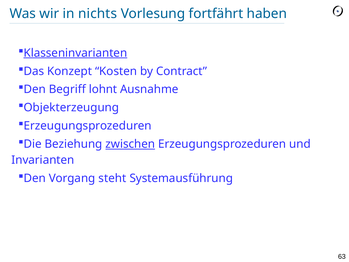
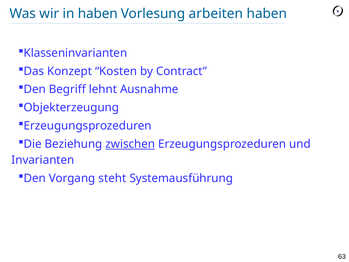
in nichts: nichts -> haben
fortfährt: fortfährt -> arbeiten
Klasseninvarianten underline: present -> none
lohnt: lohnt -> lehnt
